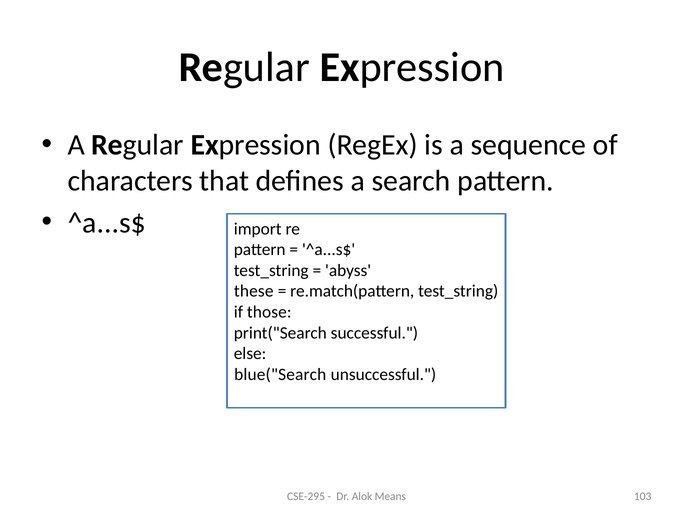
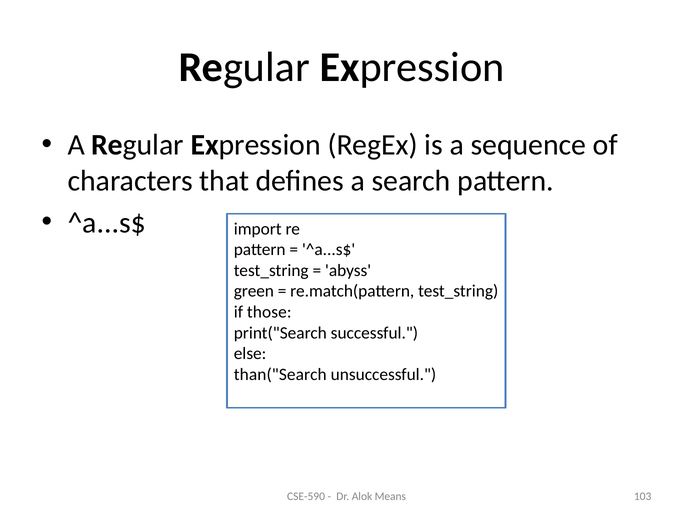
these: these -> green
blue("Search: blue("Search -> than("Search
CSE-295: CSE-295 -> CSE-590
